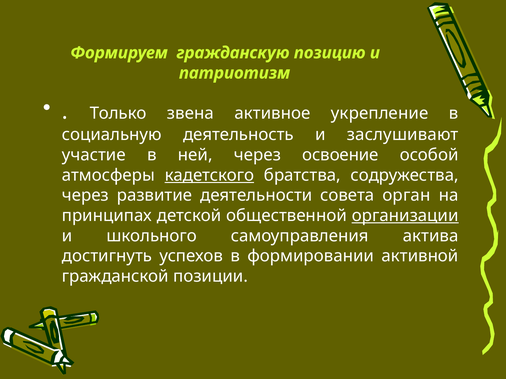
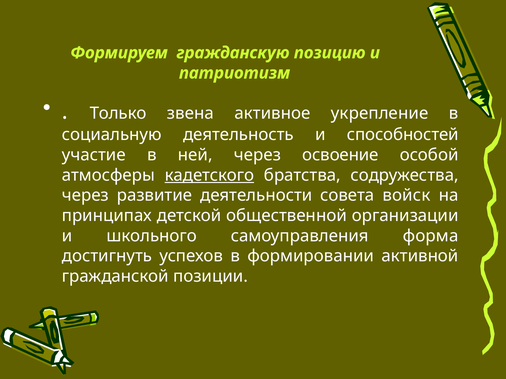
заслушивают: заслушивают -> способностей
орган: орган -> войск
организации underline: present -> none
актива: актива -> форма
